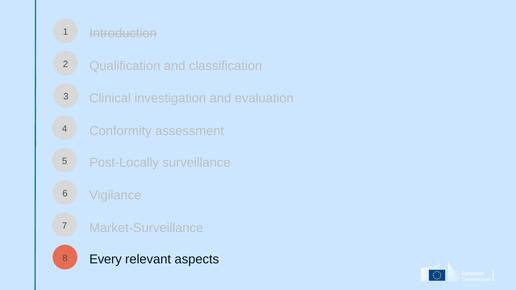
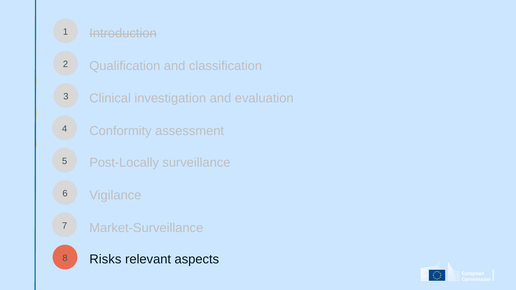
Every: Every -> Risks
